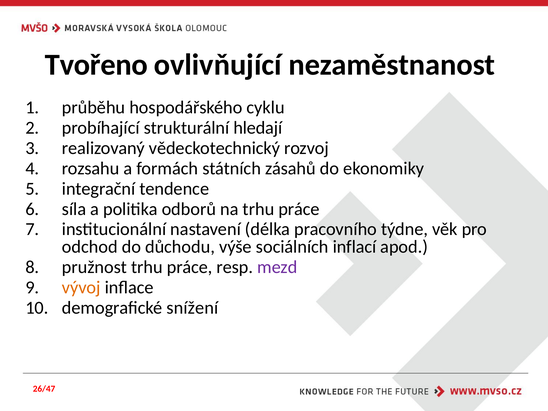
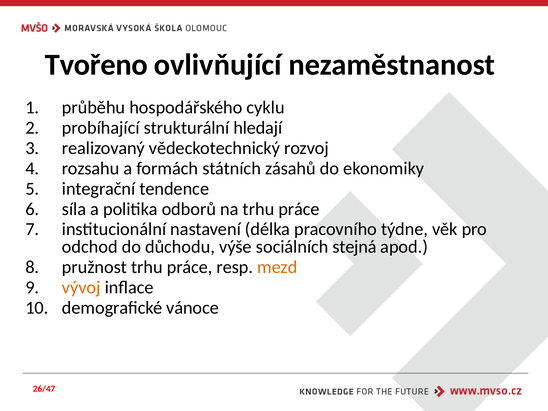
inflací: inflací -> stejná
mezd colour: purple -> orange
snížení: snížení -> vánoce
